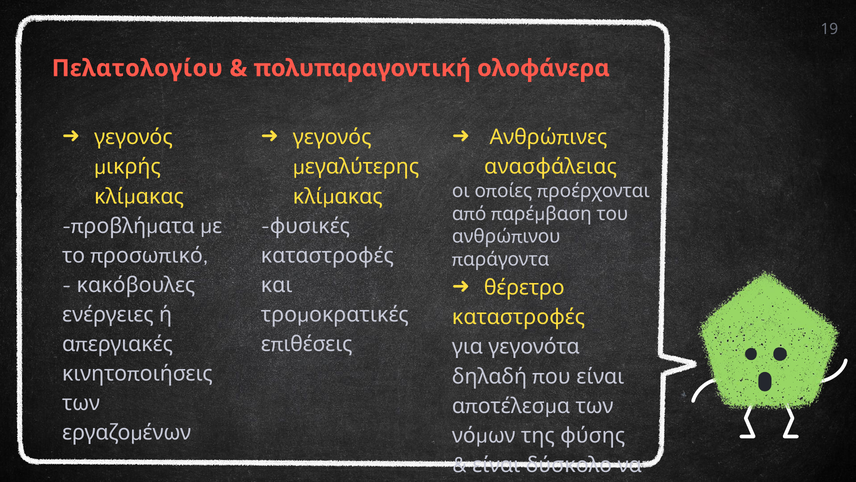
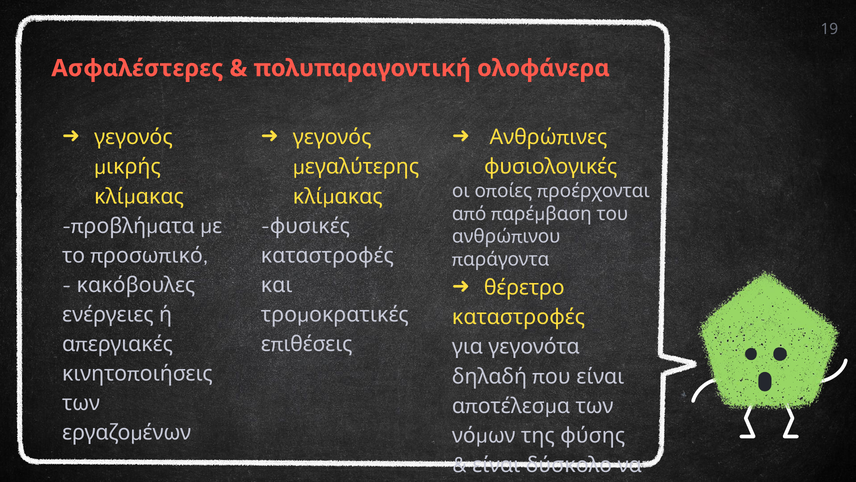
Πελατολογίου: Πελατολογίου -> Ασφαλέστερες
ανασφάλειας: ανασφάλειας -> φυσιολογικές
